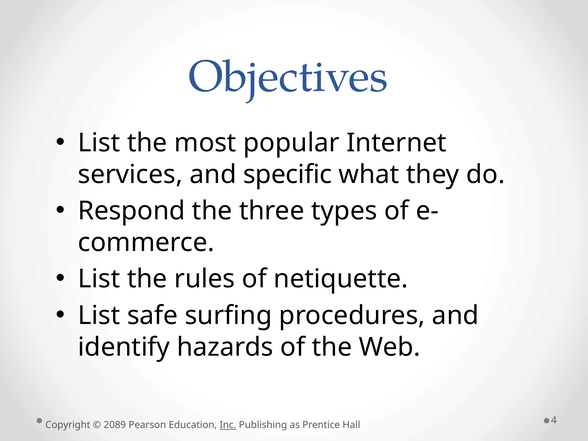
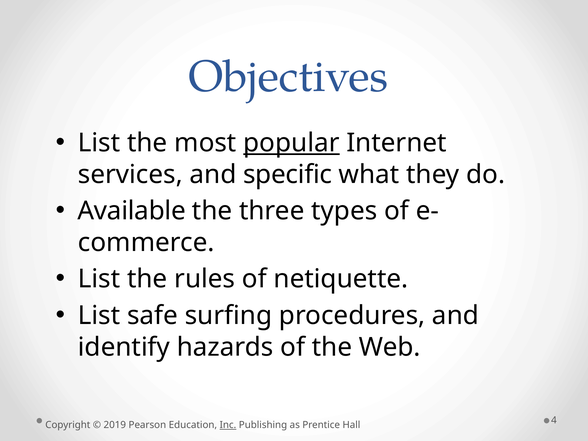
popular underline: none -> present
Respond: Respond -> Available
2089: 2089 -> 2019
